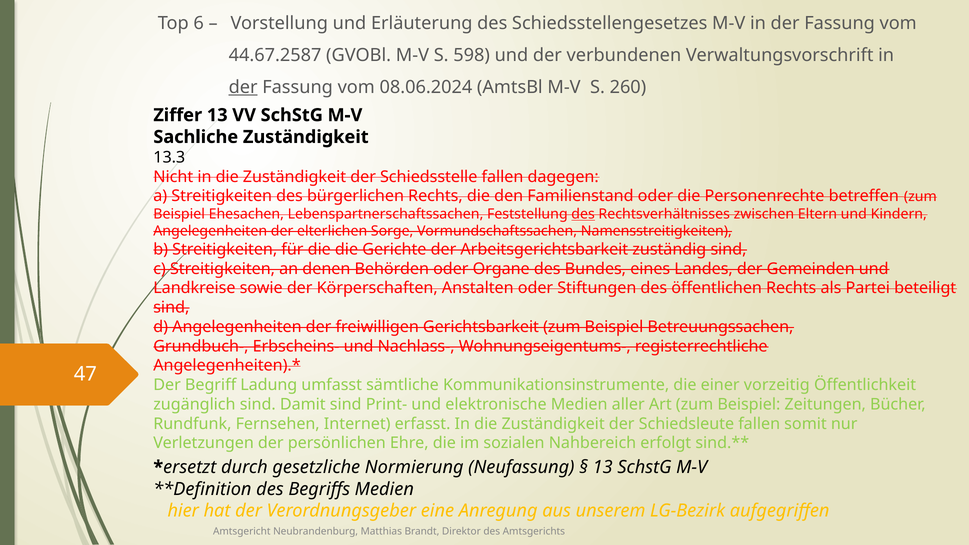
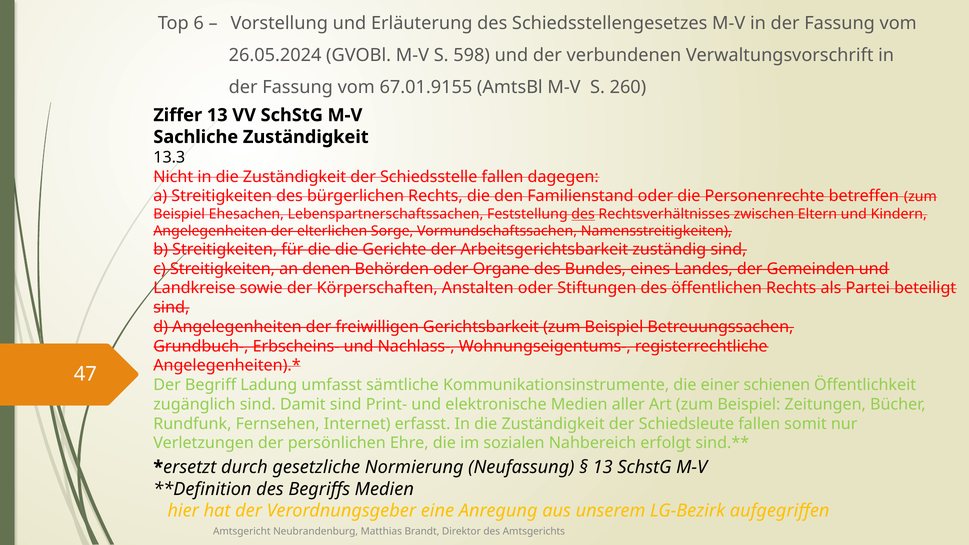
44.67.2587: 44.67.2587 -> 26.05.2024
der at (243, 87) underline: present -> none
08.06.2024: 08.06.2024 -> 67.01.9155
vorzeitig: vorzeitig -> schienen
